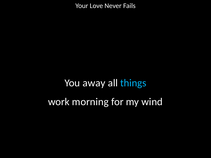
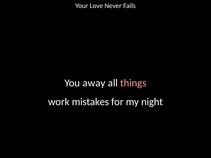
things colour: light blue -> pink
morning: morning -> mistakes
wind: wind -> night
